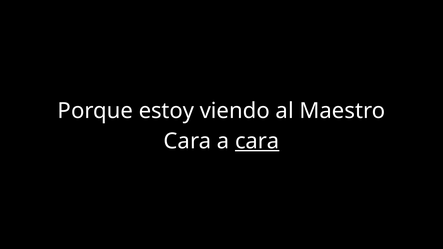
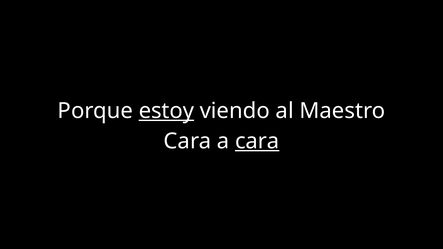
estoy underline: none -> present
